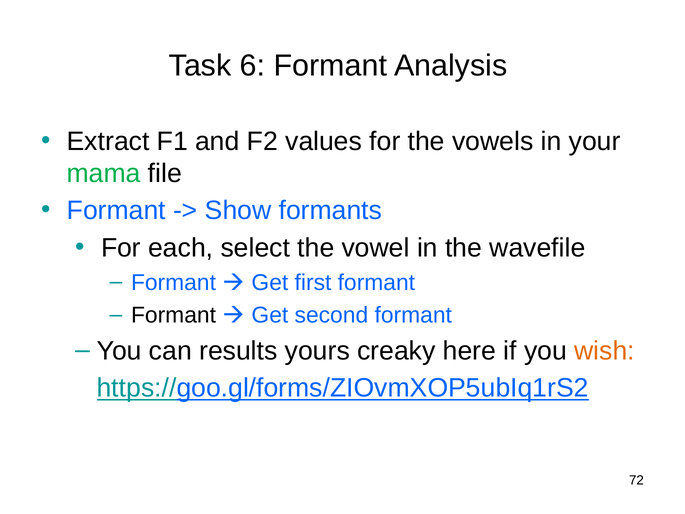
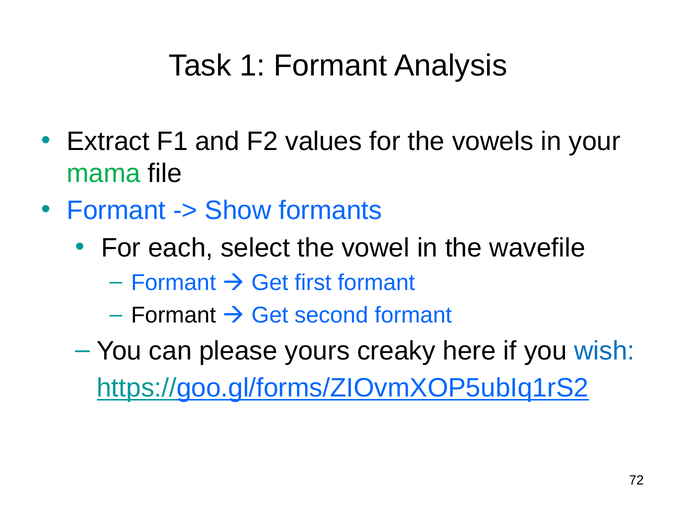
6: 6 -> 1
results: results -> please
wish colour: orange -> blue
